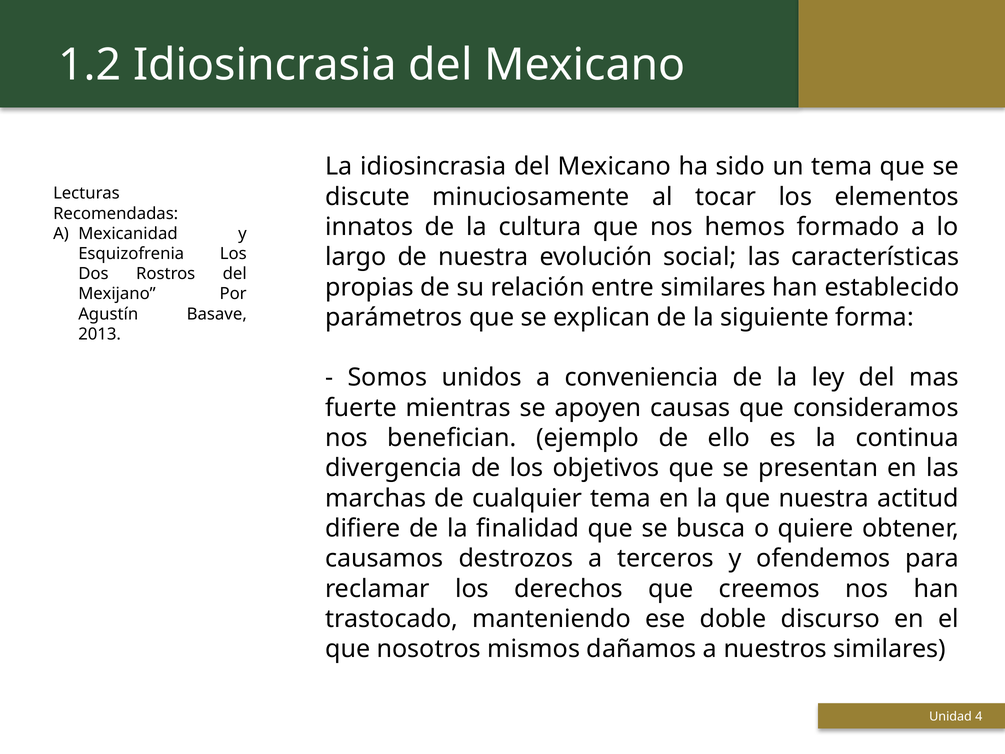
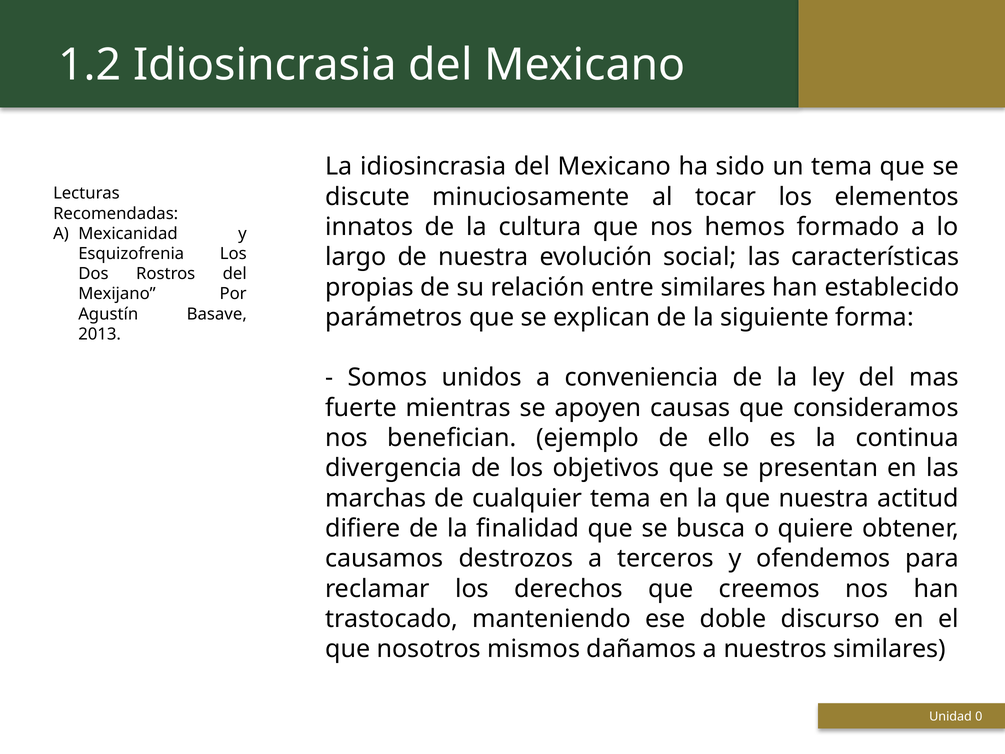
4: 4 -> 0
